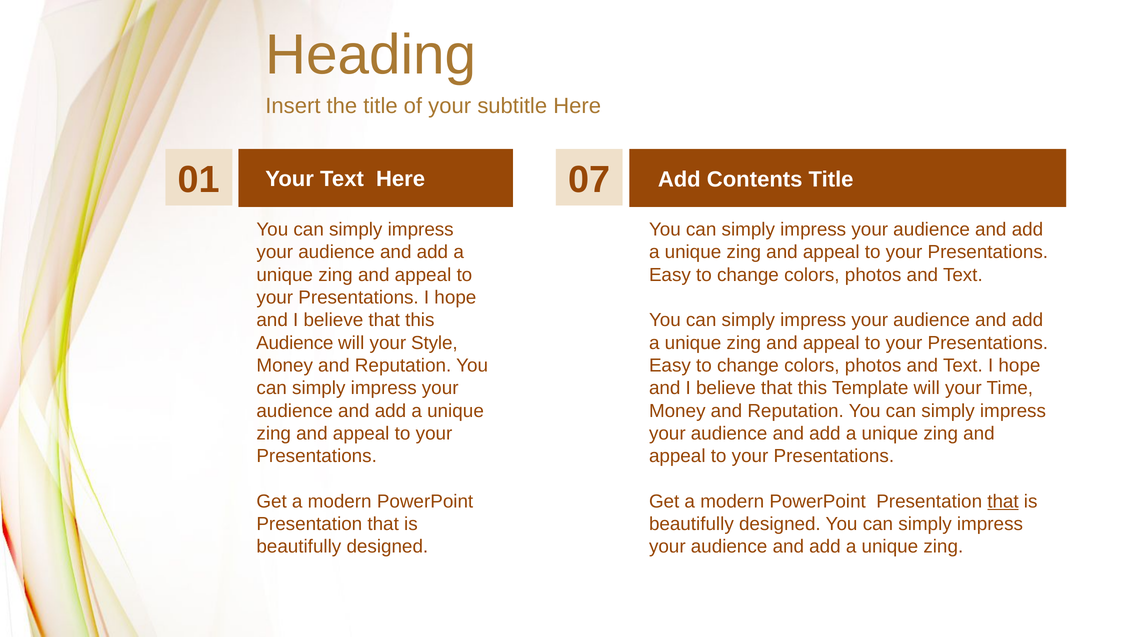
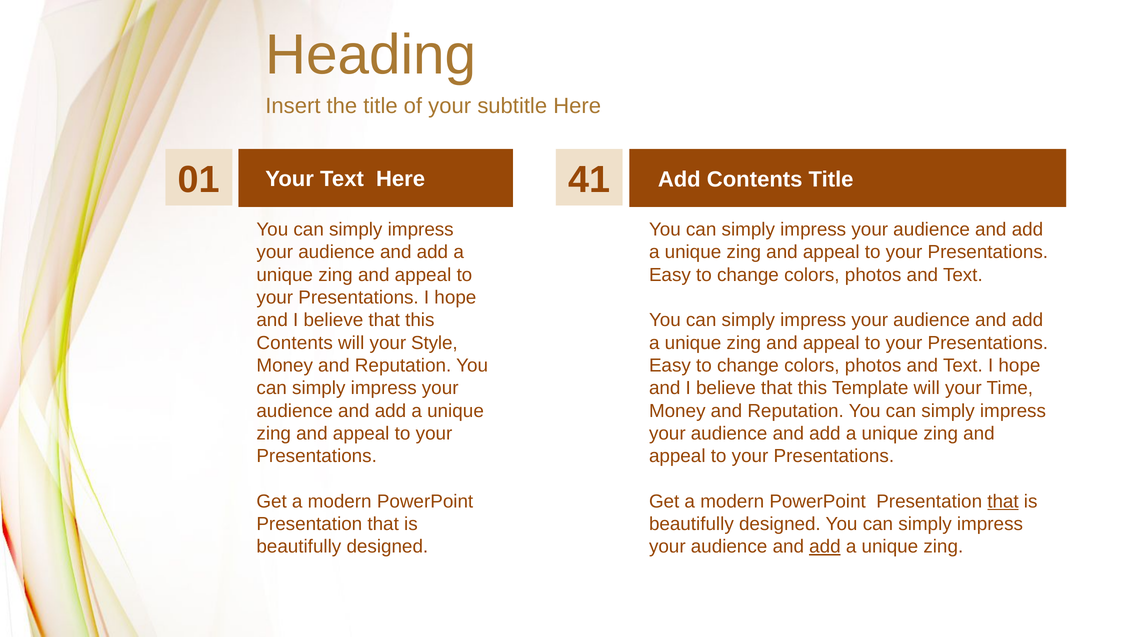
07: 07 -> 41
Audience at (295, 343): Audience -> Contents
add at (825, 547) underline: none -> present
